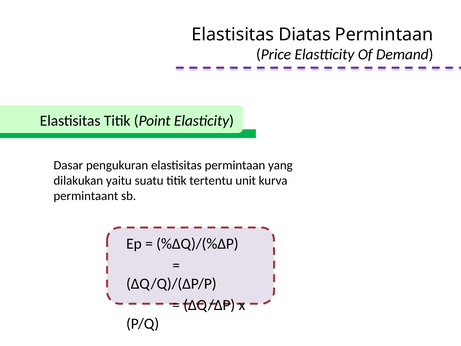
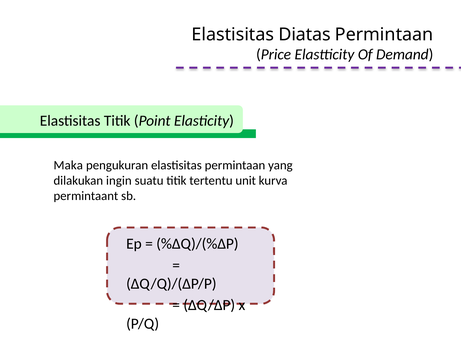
Dasar: Dasar -> Maka
yaitu: yaitu -> ingin
